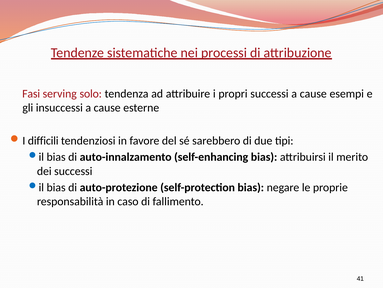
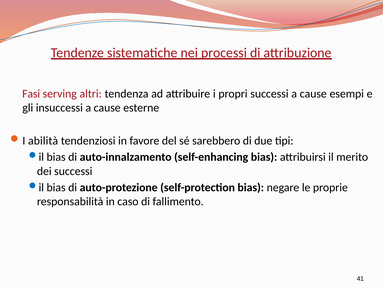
solo: solo -> altri
difficili: difficili -> abilità
